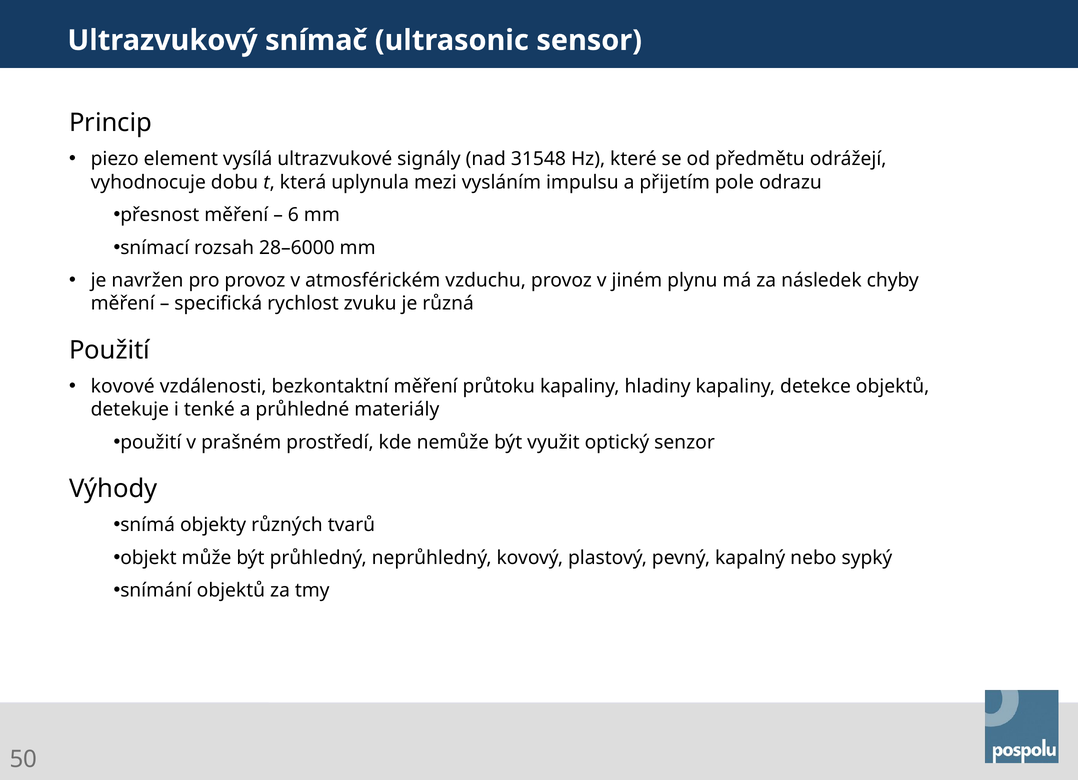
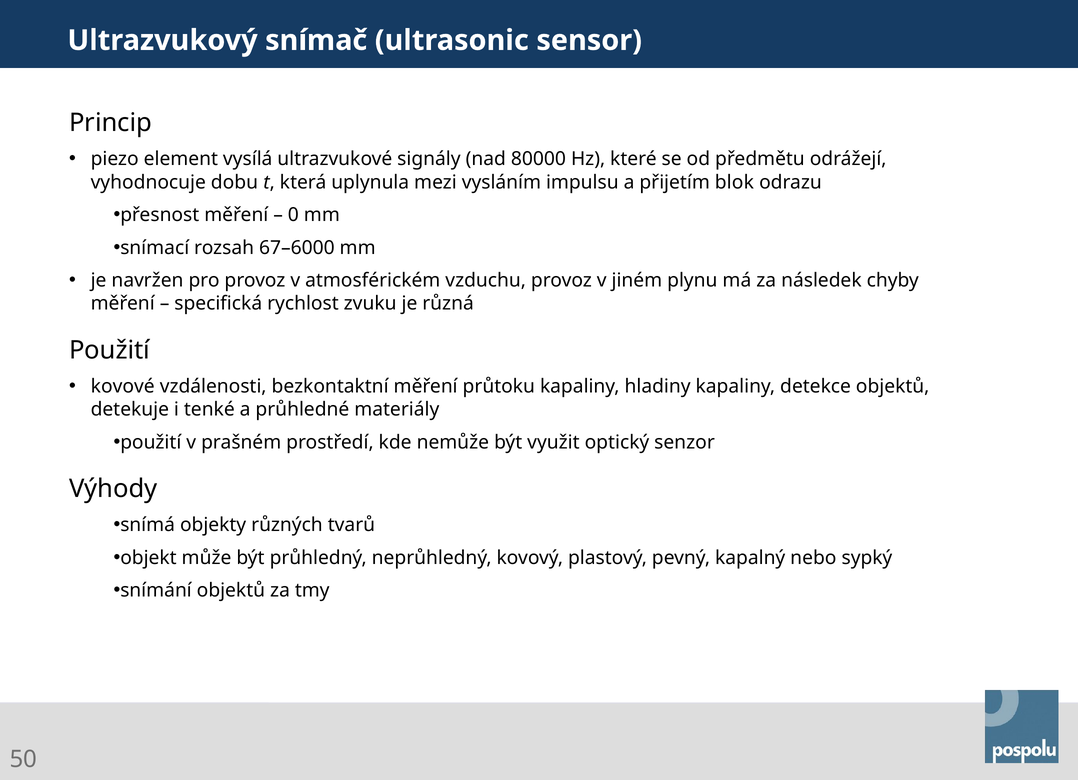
31548: 31548 -> 80000
pole: pole -> blok
6: 6 -> 0
28–6000: 28–6000 -> 67–6000
